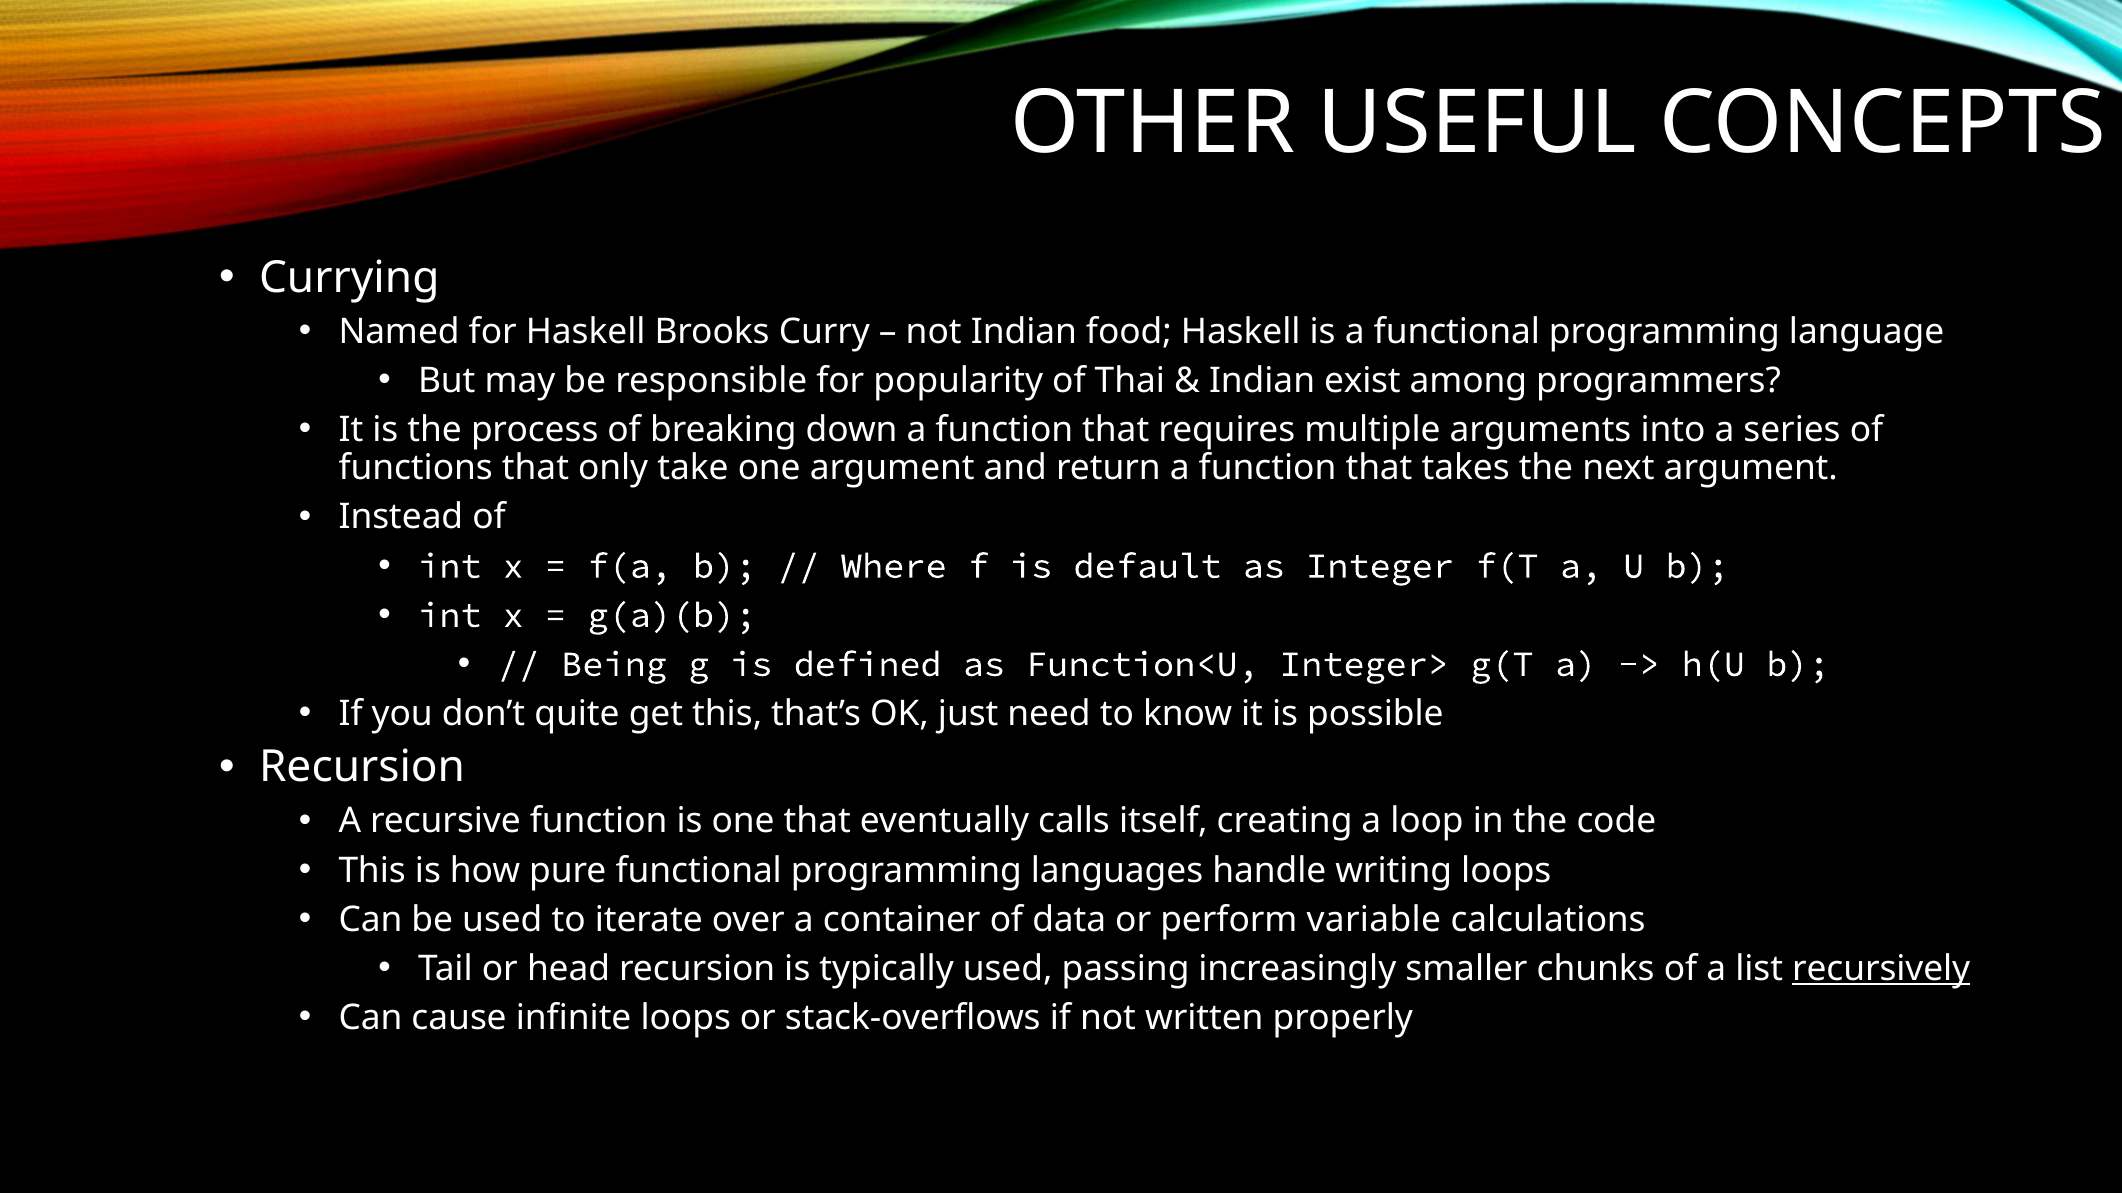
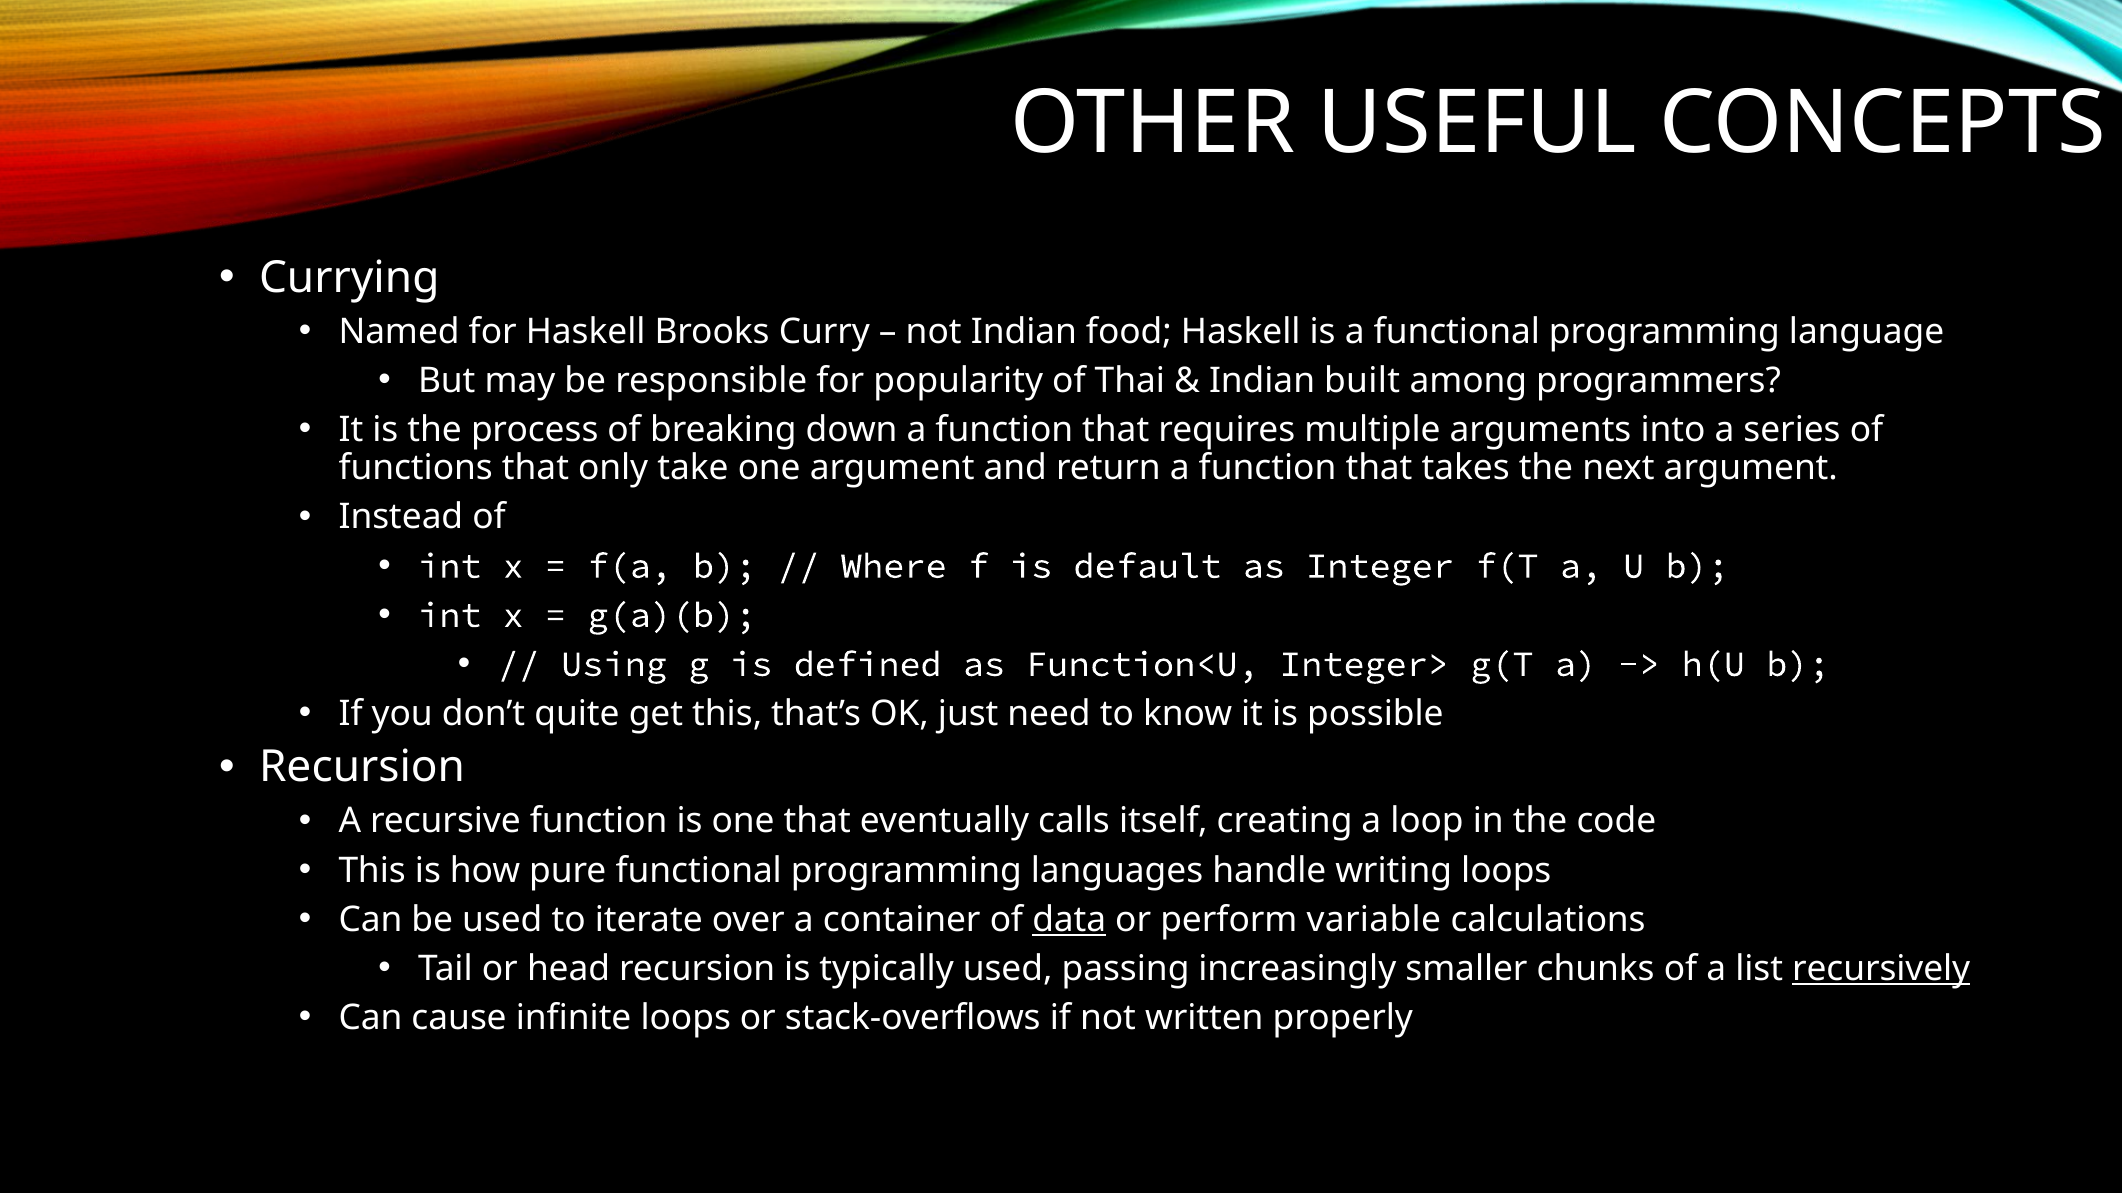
exist: exist -> built
Being: Being -> Using
data underline: none -> present
